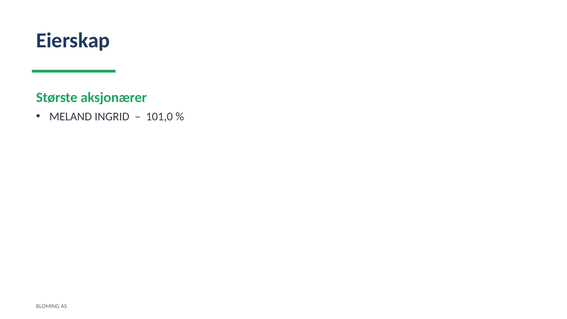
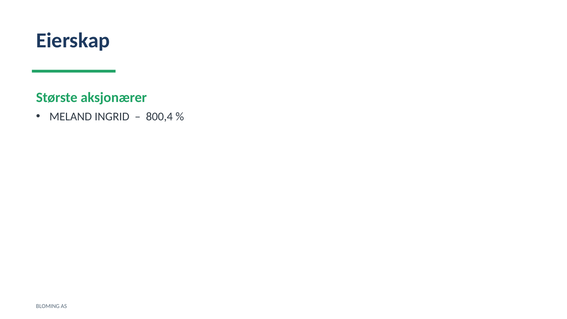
101,0: 101,0 -> 800,4
